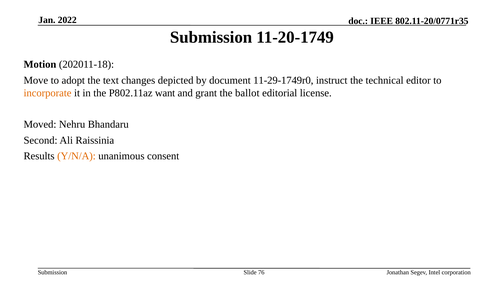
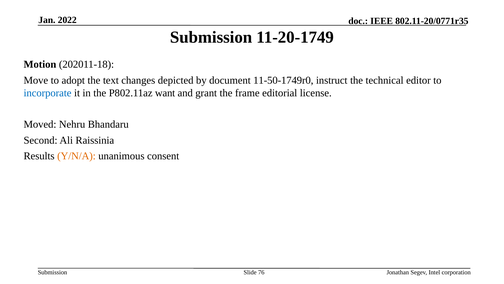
11-29-1749r0: 11-29-1749r0 -> 11-50-1749r0
incorporate colour: orange -> blue
ballot: ballot -> frame
